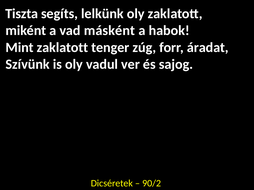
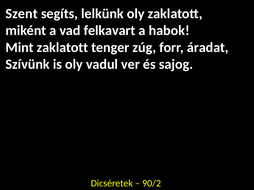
Tiszta: Tiszta -> Szent
másként: másként -> felkavart
